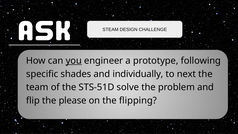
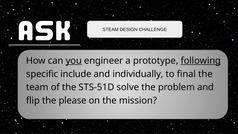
following underline: none -> present
shades: shades -> include
next: next -> final
flipping: flipping -> mission
